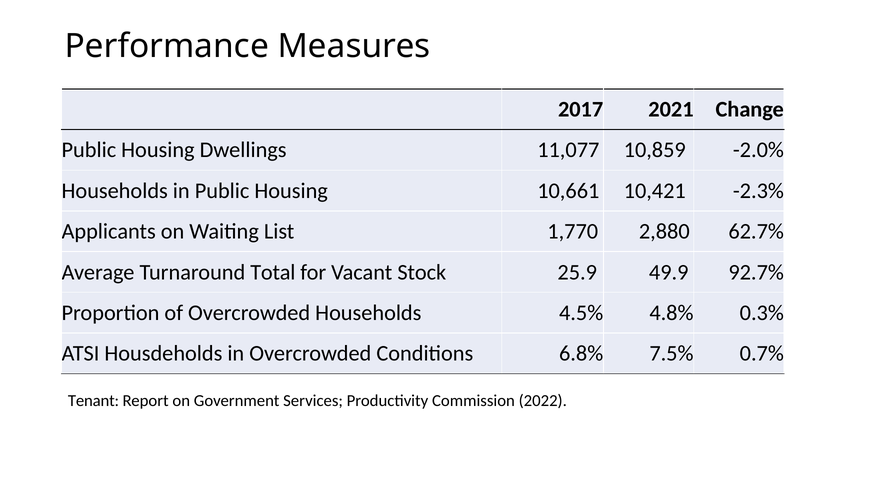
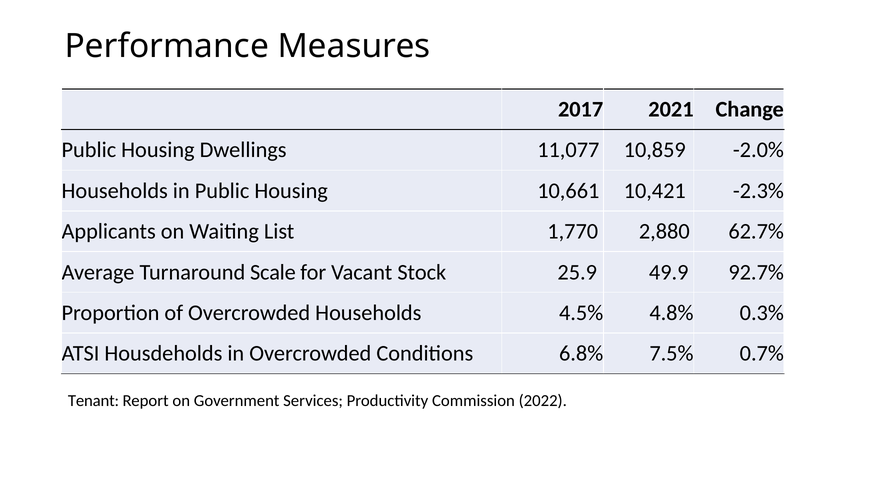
Total: Total -> Scale
